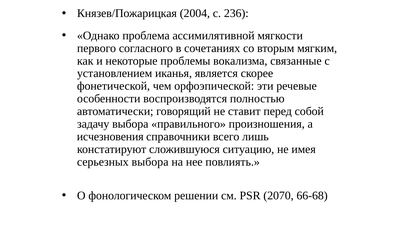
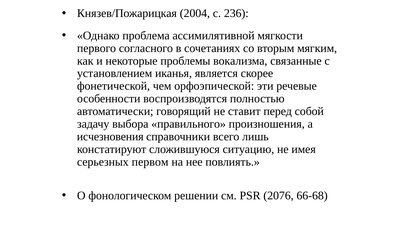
серьезных выбора: выбора -> первом
2070: 2070 -> 2076
